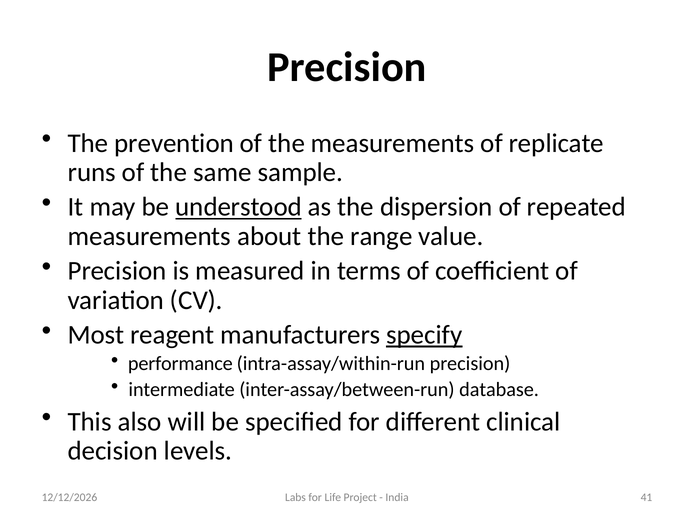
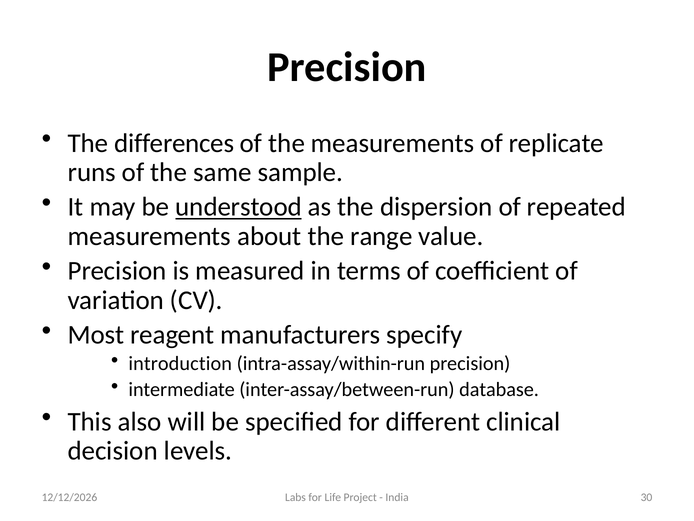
prevention: prevention -> differences
specify underline: present -> none
performance: performance -> introduction
41: 41 -> 30
